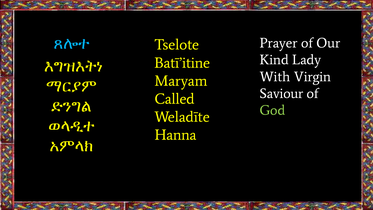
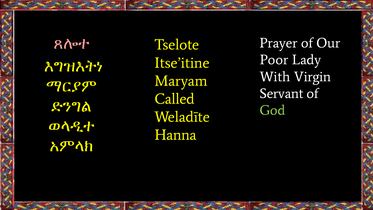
ጸሎተ colour: light blue -> pink
Kind: Kind -> Poor
Batī’itine: Batī’itine -> Itse’itine
Saviour: Saviour -> Servant
